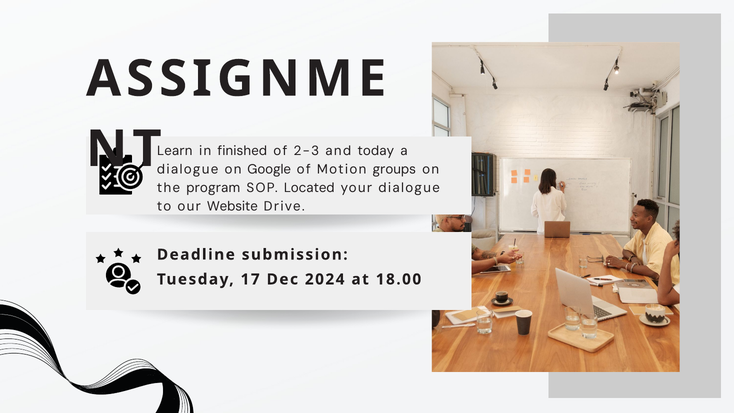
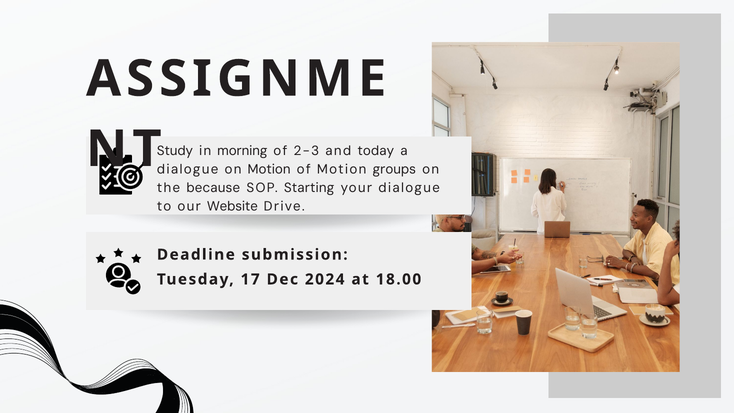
Learn: Learn -> Study
finished: finished -> morning
on Google: Google -> Motion
program: program -> because
Located: Located -> Starting
